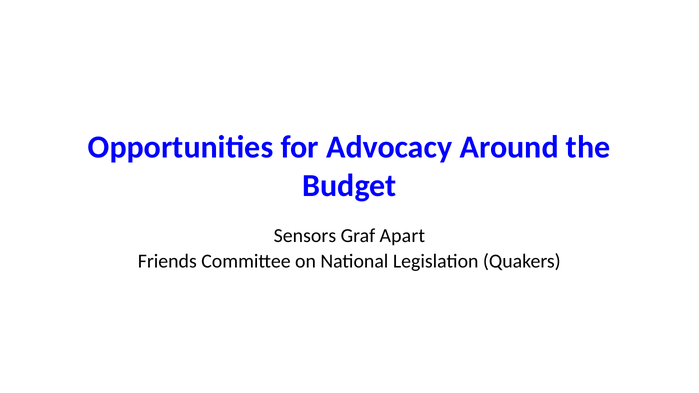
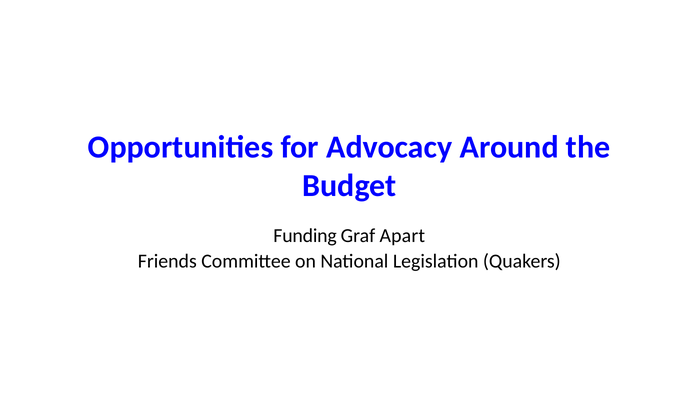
Sensors: Sensors -> Funding
